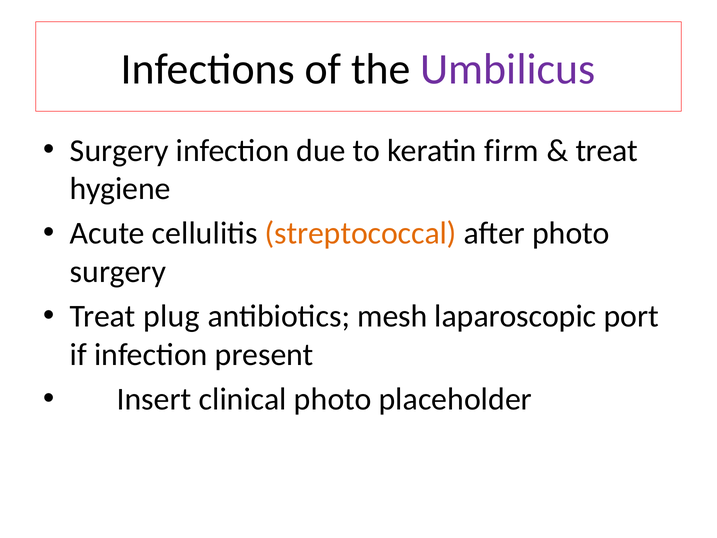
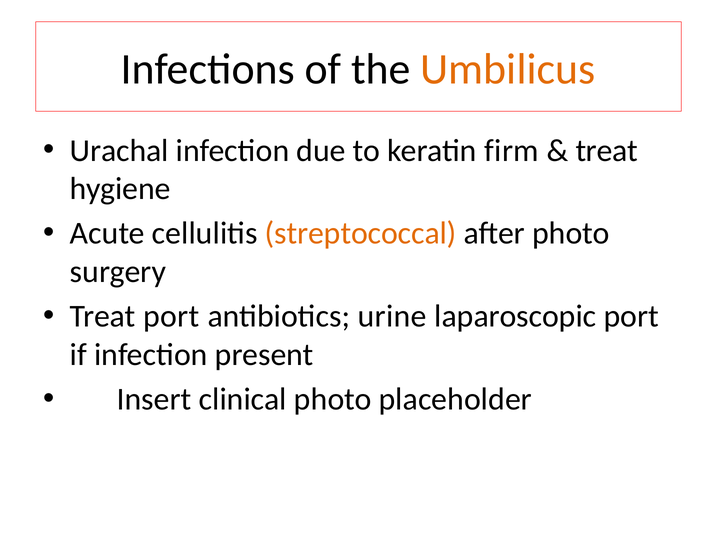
Umbilicus colour: purple -> orange
Surgery at (119, 150): Surgery -> Urachal
Treat plug: plug -> port
mesh: mesh -> urine
